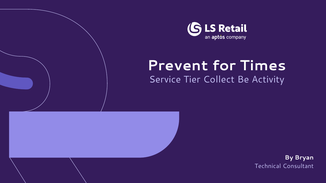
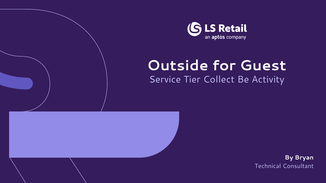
Prevent: Prevent -> Outside
Times: Times -> Guest
